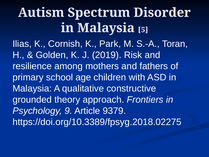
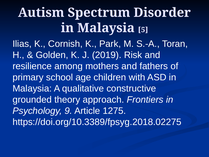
9379: 9379 -> 1275
